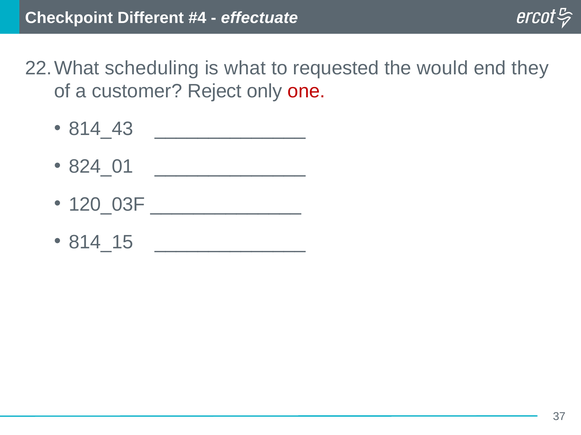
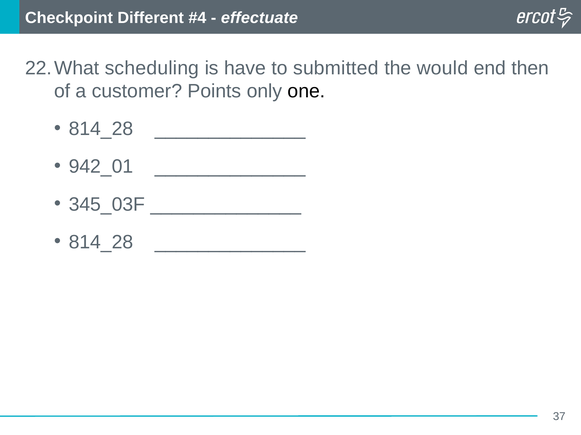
what: what -> have
requested: requested -> submitted
they: they -> then
Reject: Reject -> Points
one colour: red -> black
814_43 at (101, 129): 814_43 -> 814_28
824_01: 824_01 -> 942_01
120_03F: 120_03F -> 345_03F
814_15 at (101, 242): 814_15 -> 814_28
